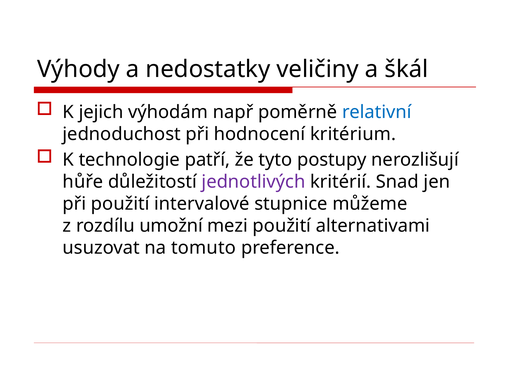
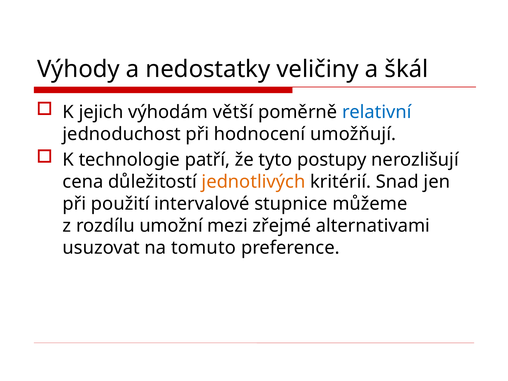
např: např -> větší
kritérium: kritérium -> umožňují
hůře: hůře -> cena
jednotlivých colour: purple -> orange
mezi použití: použití -> zřejmé
